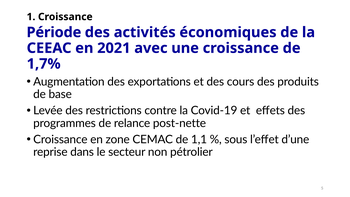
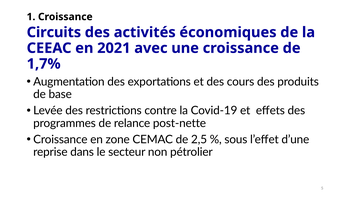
Période: Période -> Circuits
1,1: 1,1 -> 2,5
